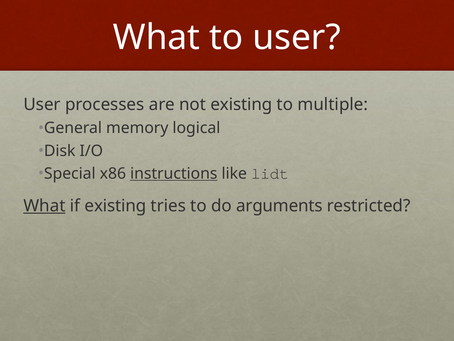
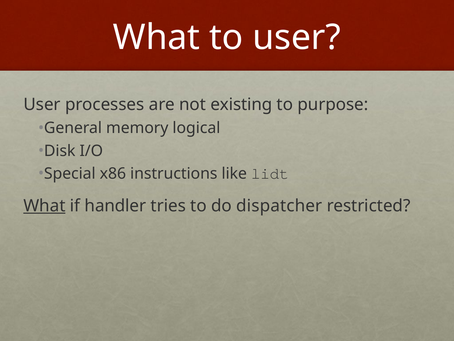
multiple: multiple -> purpose
instructions underline: present -> none
if existing: existing -> handler
arguments: arguments -> dispatcher
